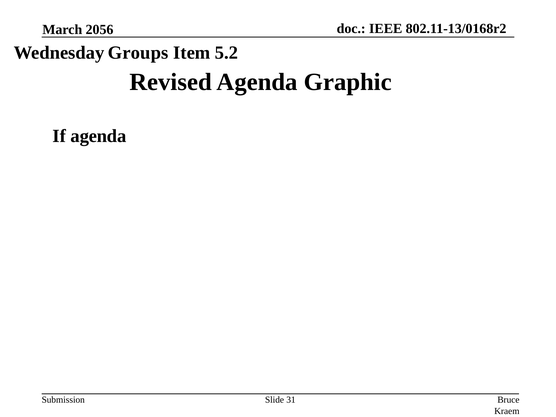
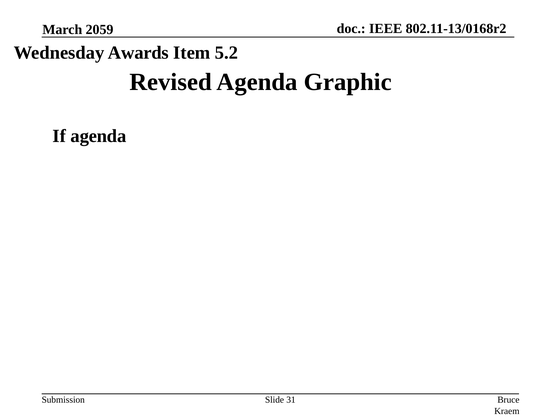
2056: 2056 -> 2059
Groups: Groups -> Awards
